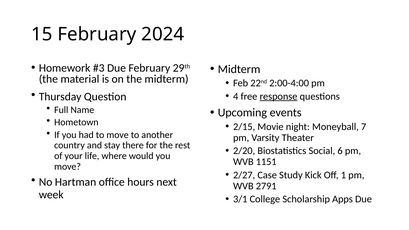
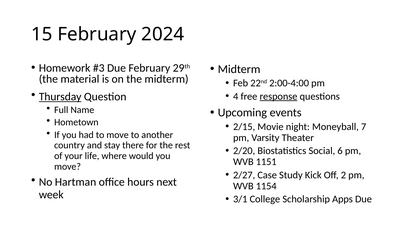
Thursday underline: none -> present
1: 1 -> 2
2791: 2791 -> 1154
